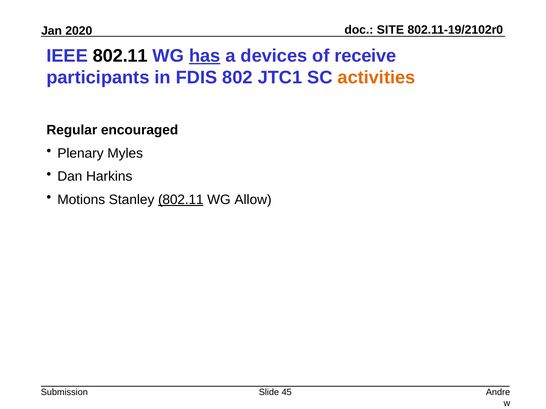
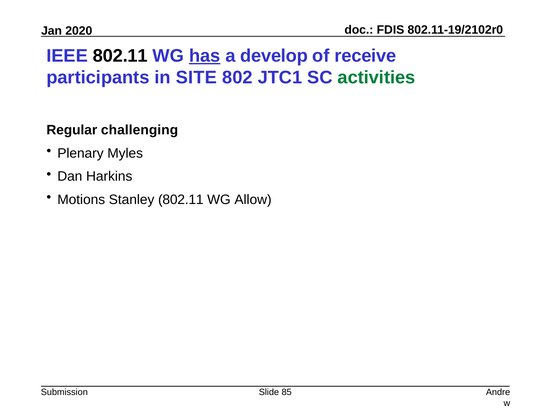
SITE: SITE -> FDIS
devices: devices -> develop
FDIS: FDIS -> SITE
activities colour: orange -> green
encouraged: encouraged -> challenging
802.11 at (181, 200) underline: present -> none
45: 45 -> 85
